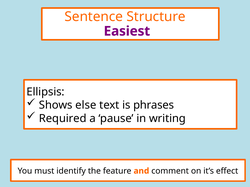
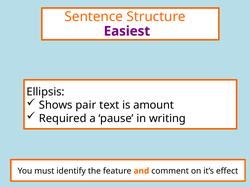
else: else -> pair
phrases: phrases -> amount
